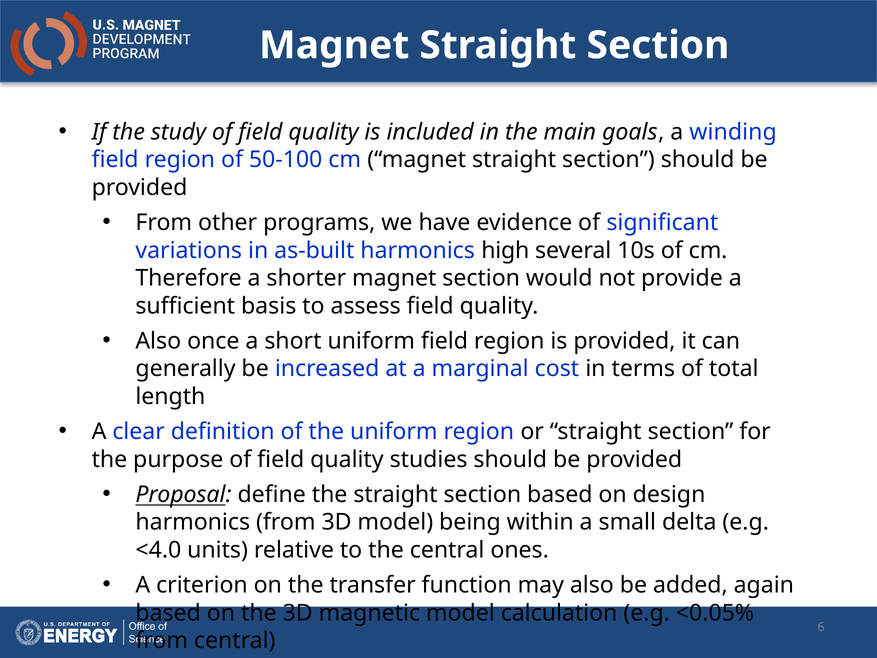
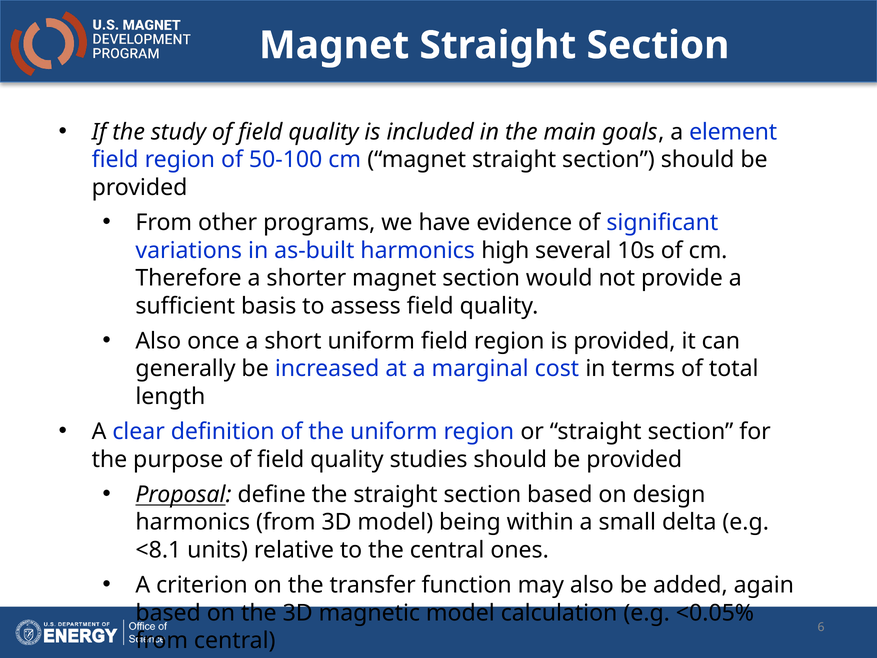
winding: winding -> element
<4.0: <4.0 -> <8.1
